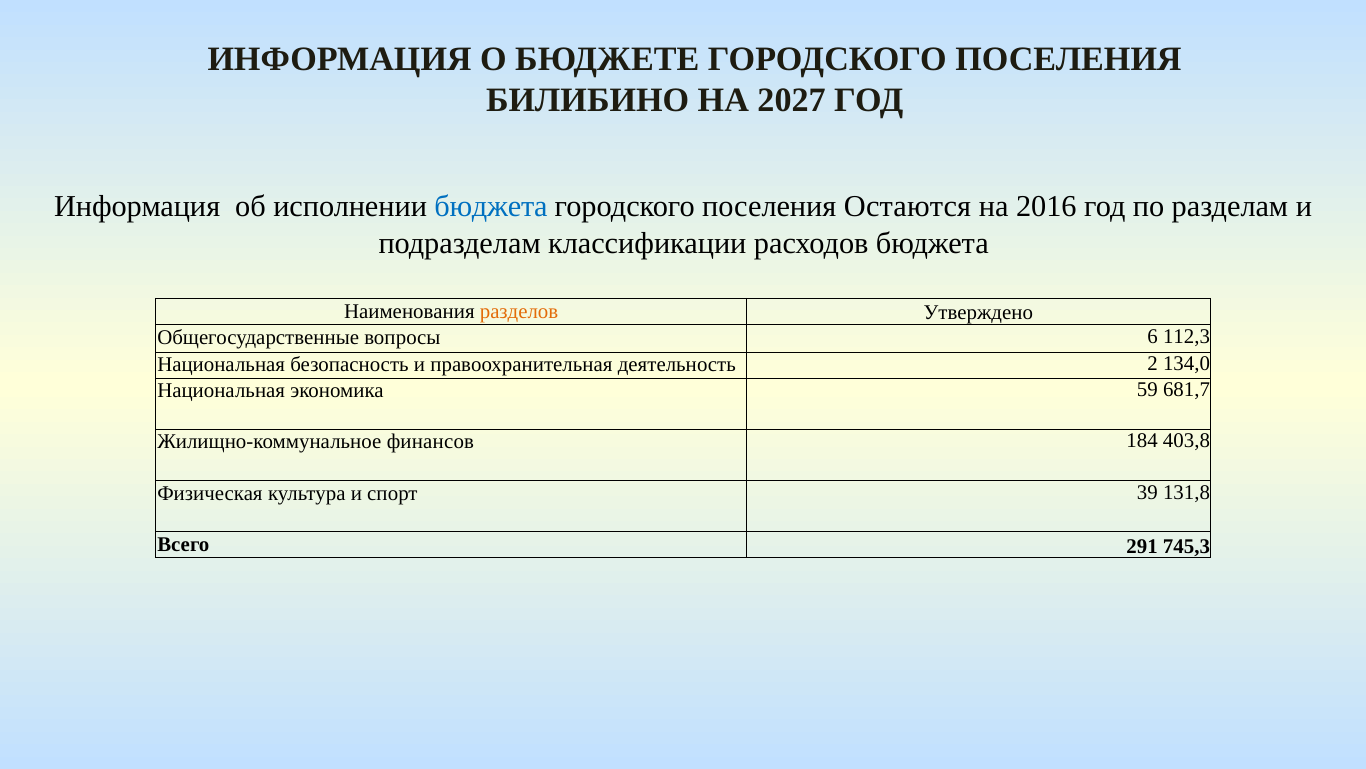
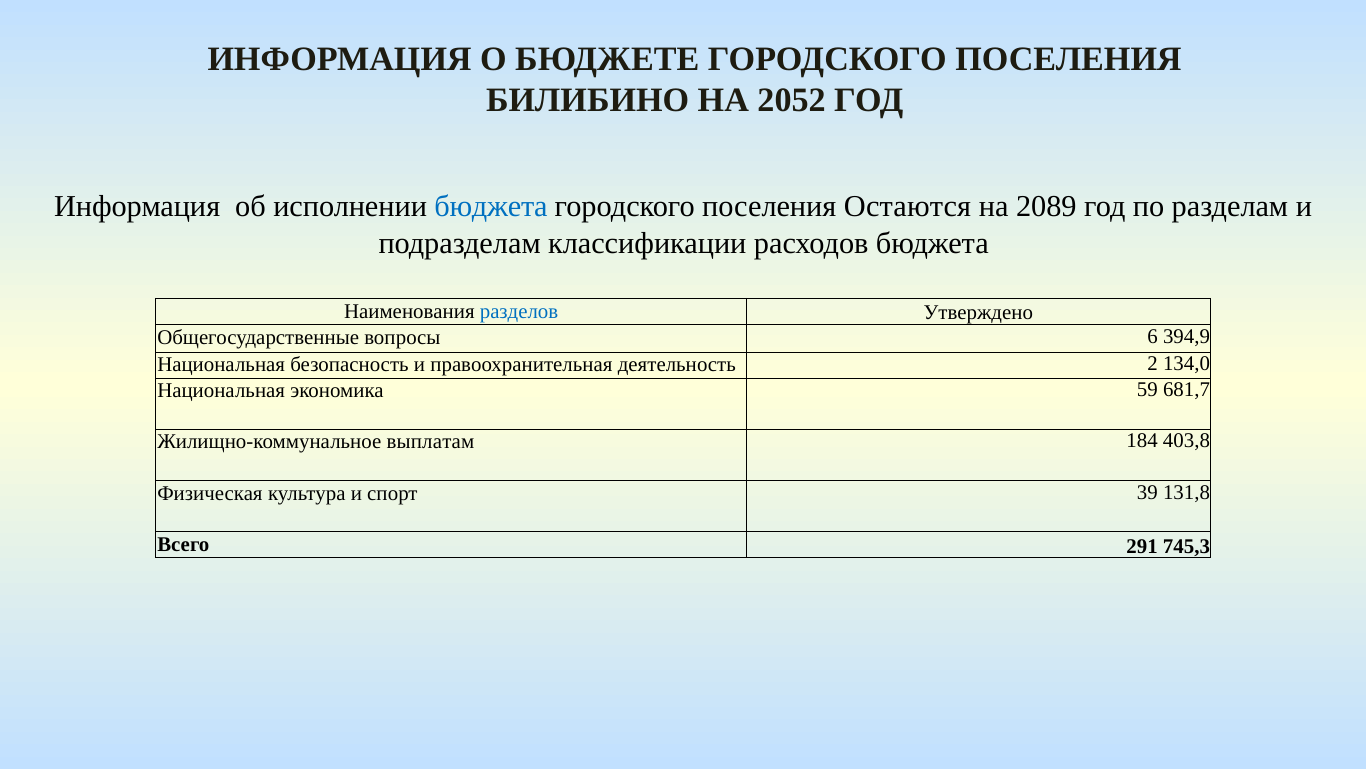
2027: 2027 -> 2052
2016: 2016 -> 2089
разделов colour: orange -> blue
112,3: 112,3 -> 394,9
финансов: финансов -> выплатам
